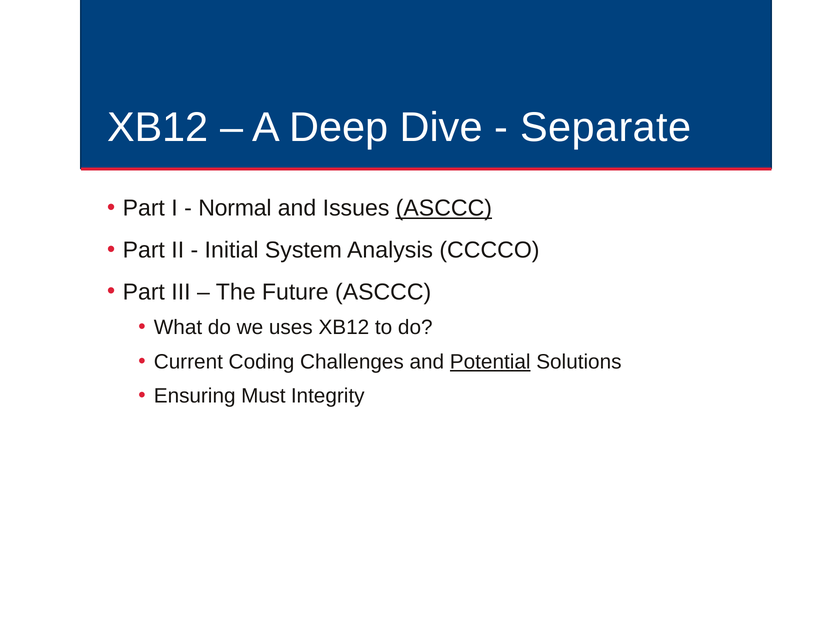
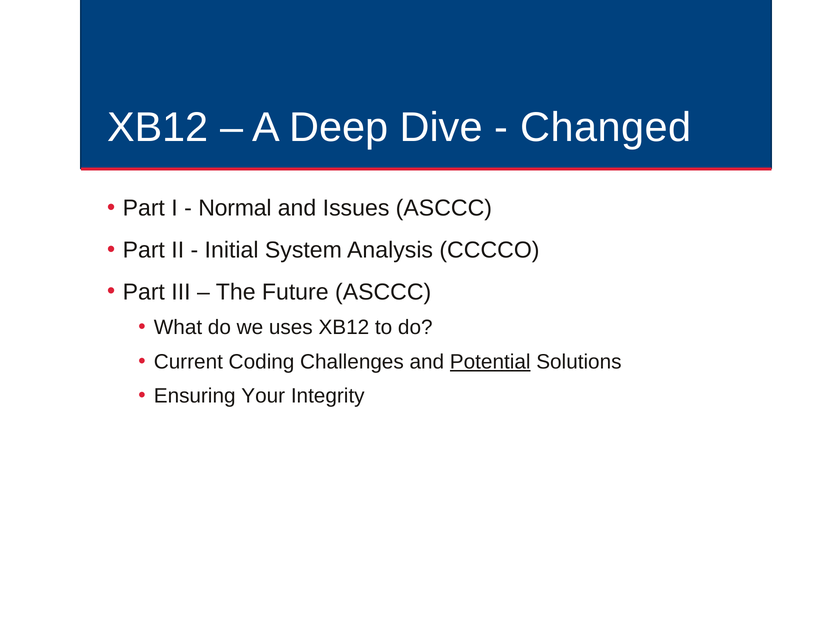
Separate: Separate -> Changed
ASCCC at (444, 208) underline: present -> none
Must: Must -> Your
